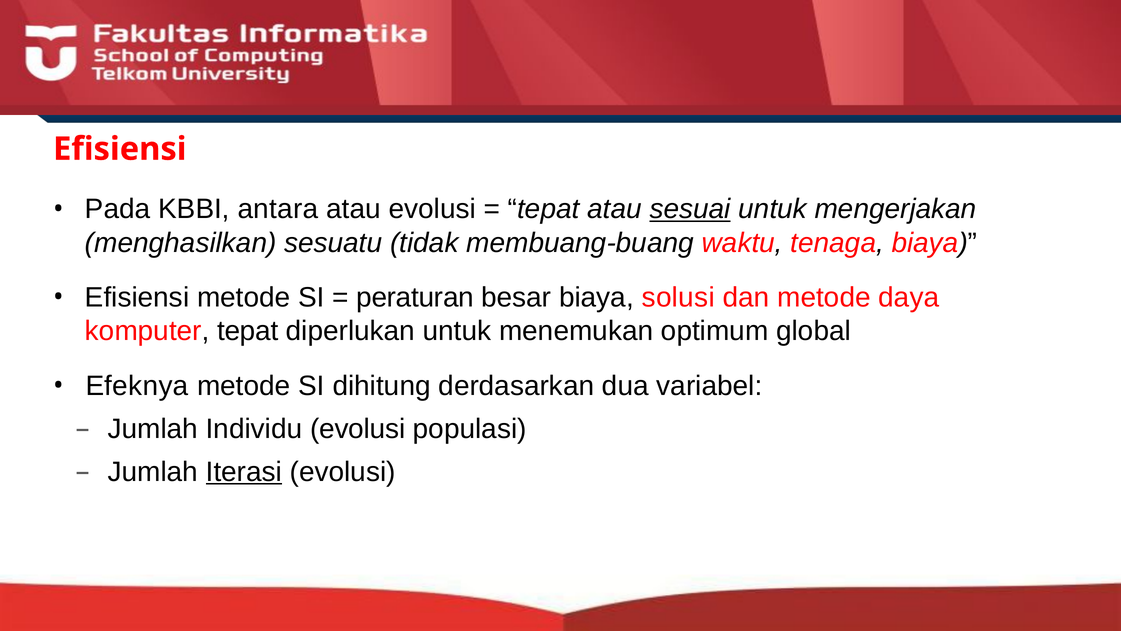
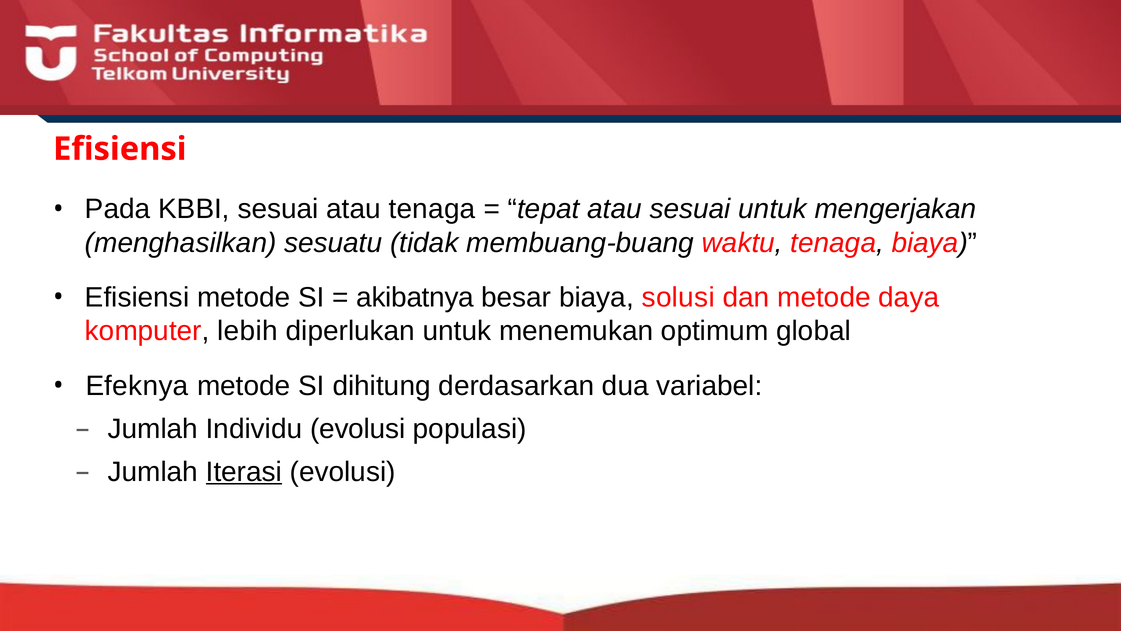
KBBI antara: antara -> sesuai
atau evolusi: evolusi -> tenaga
sesuai at (690, 209) underline: present -> none
peraturan: peraturan -> akibatnya
komputer tepat: tepat -> lebih
